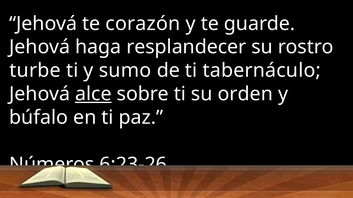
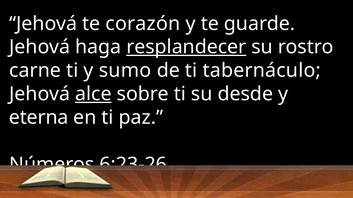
resplandecer underline: none -> present
turbe: turbe -> carne
orden: orden -> desde
búfalo: búfalo -> eterna
